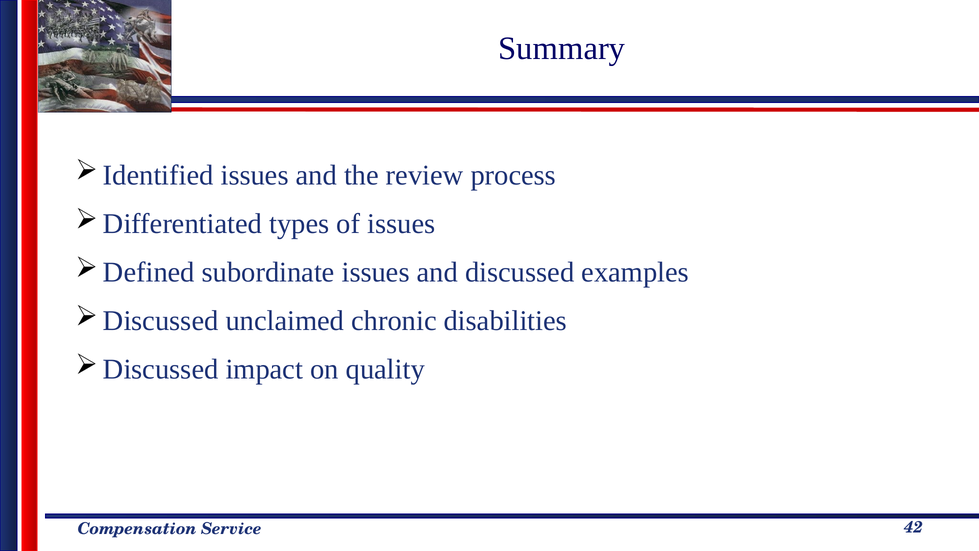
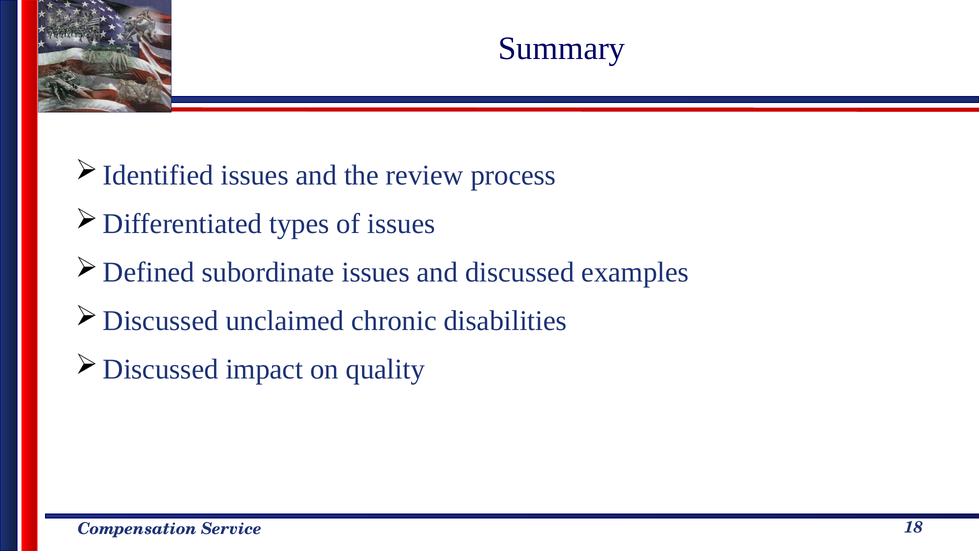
42: 42 -> 18
